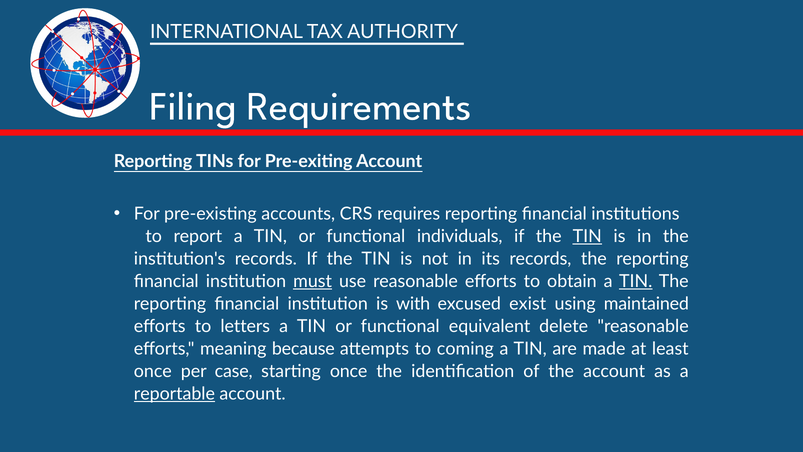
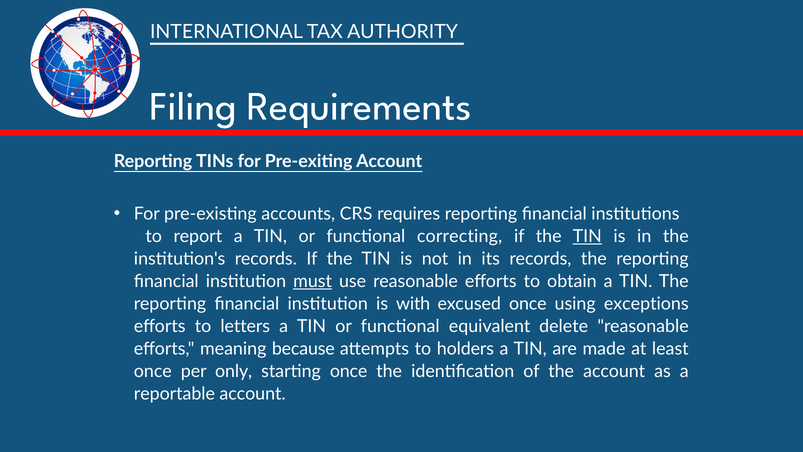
individuals: individuals -> correcting
TIN at (636, 281) underline: present -> none
excused exist: exist -> once
maintained: maintained -> exceptions
coming: coming -> holders
case: case -> only
reportable underline: present -> none
